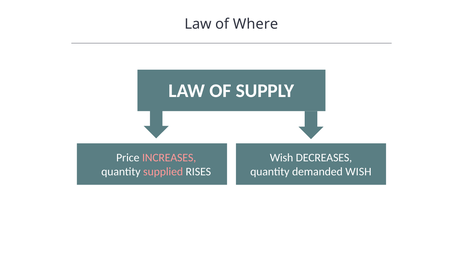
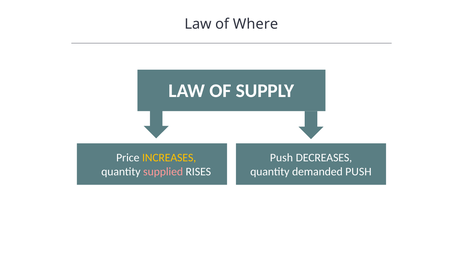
INCREASES colour: pink -> yellow
Wish at (282, 158): Wish -> Push
demanded WISH: WISH -> PUSH
